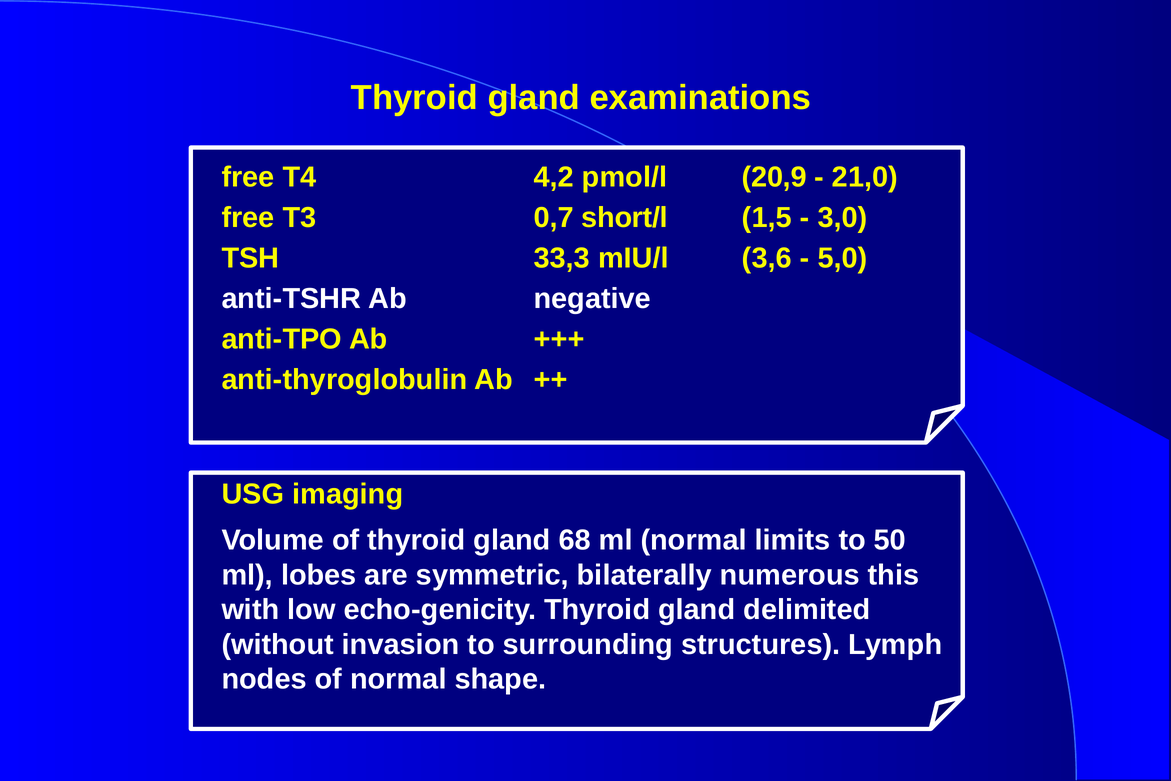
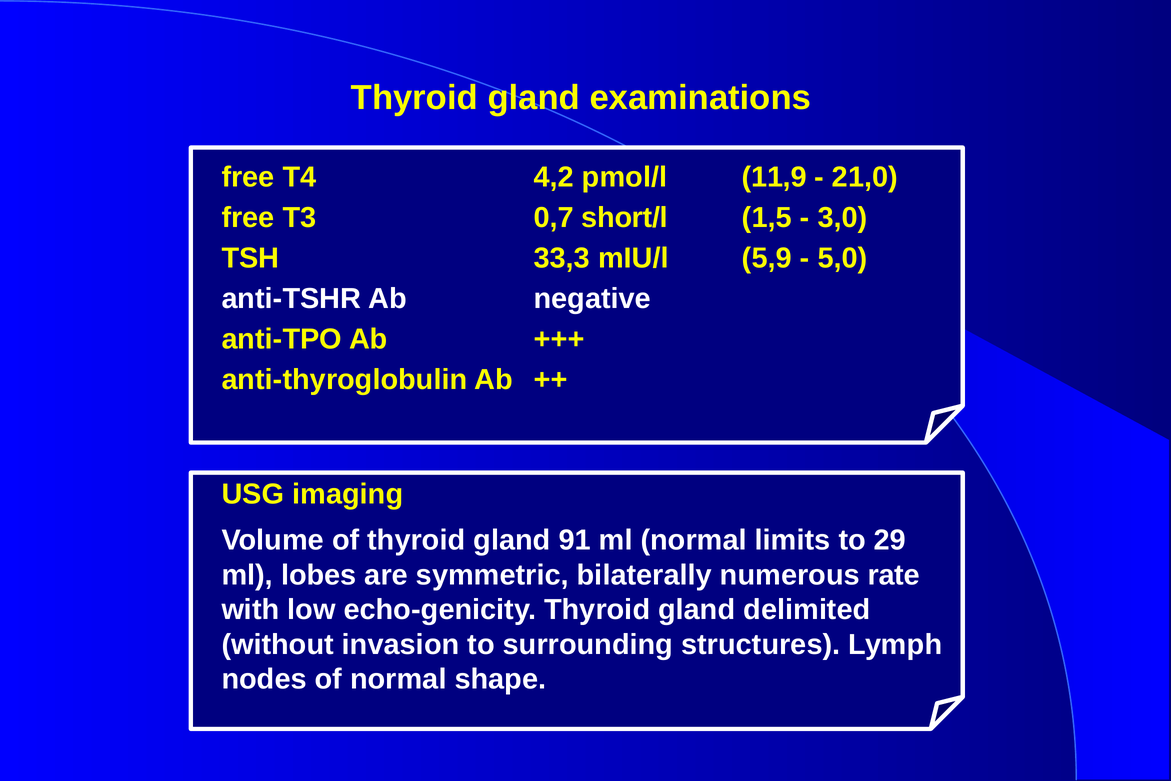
20,9: 20,9 -> 11,9
3,6: 3,6 -> 5,9
68: 68 -> 91
50: 50 -> 29
this: this -> rate
